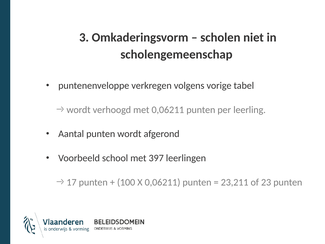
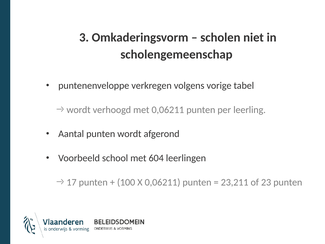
397: 397 -> 604
